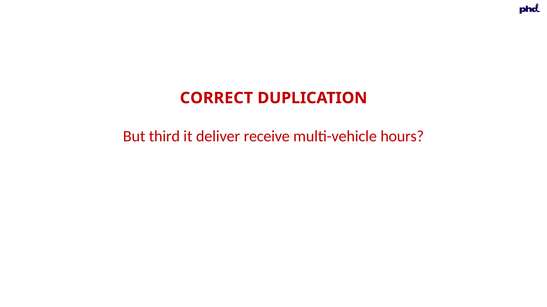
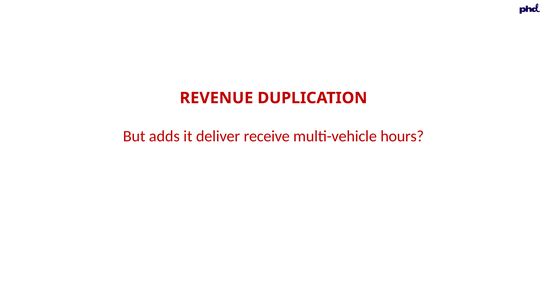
CORRECT: CORRECT -> REVENUE
third: third -> adds
